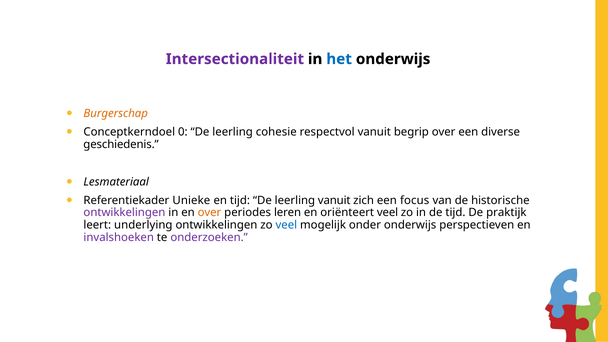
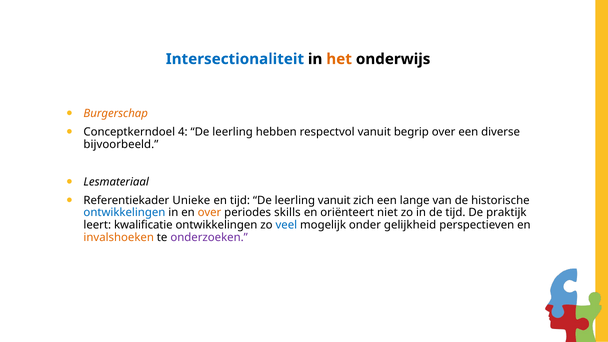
Intersectionaliteit colour: purple -> blue
het colour: blue -> orange
0: 0 -> 4
cohesie: cohesie -> hebben
geschiedenis: geschiedenis -> bijvoorbeeld
focus: focus -> lange
ontwikkelingen at (124, 213) colour: purple -> blue
leren: leren -> skills
oriënteert veel: veel -> niet
underlying: underlying -> kwalificatie
onder onderwijs: onderwijs -> gelijkheid
invalshoeken colour: purple -> orange
